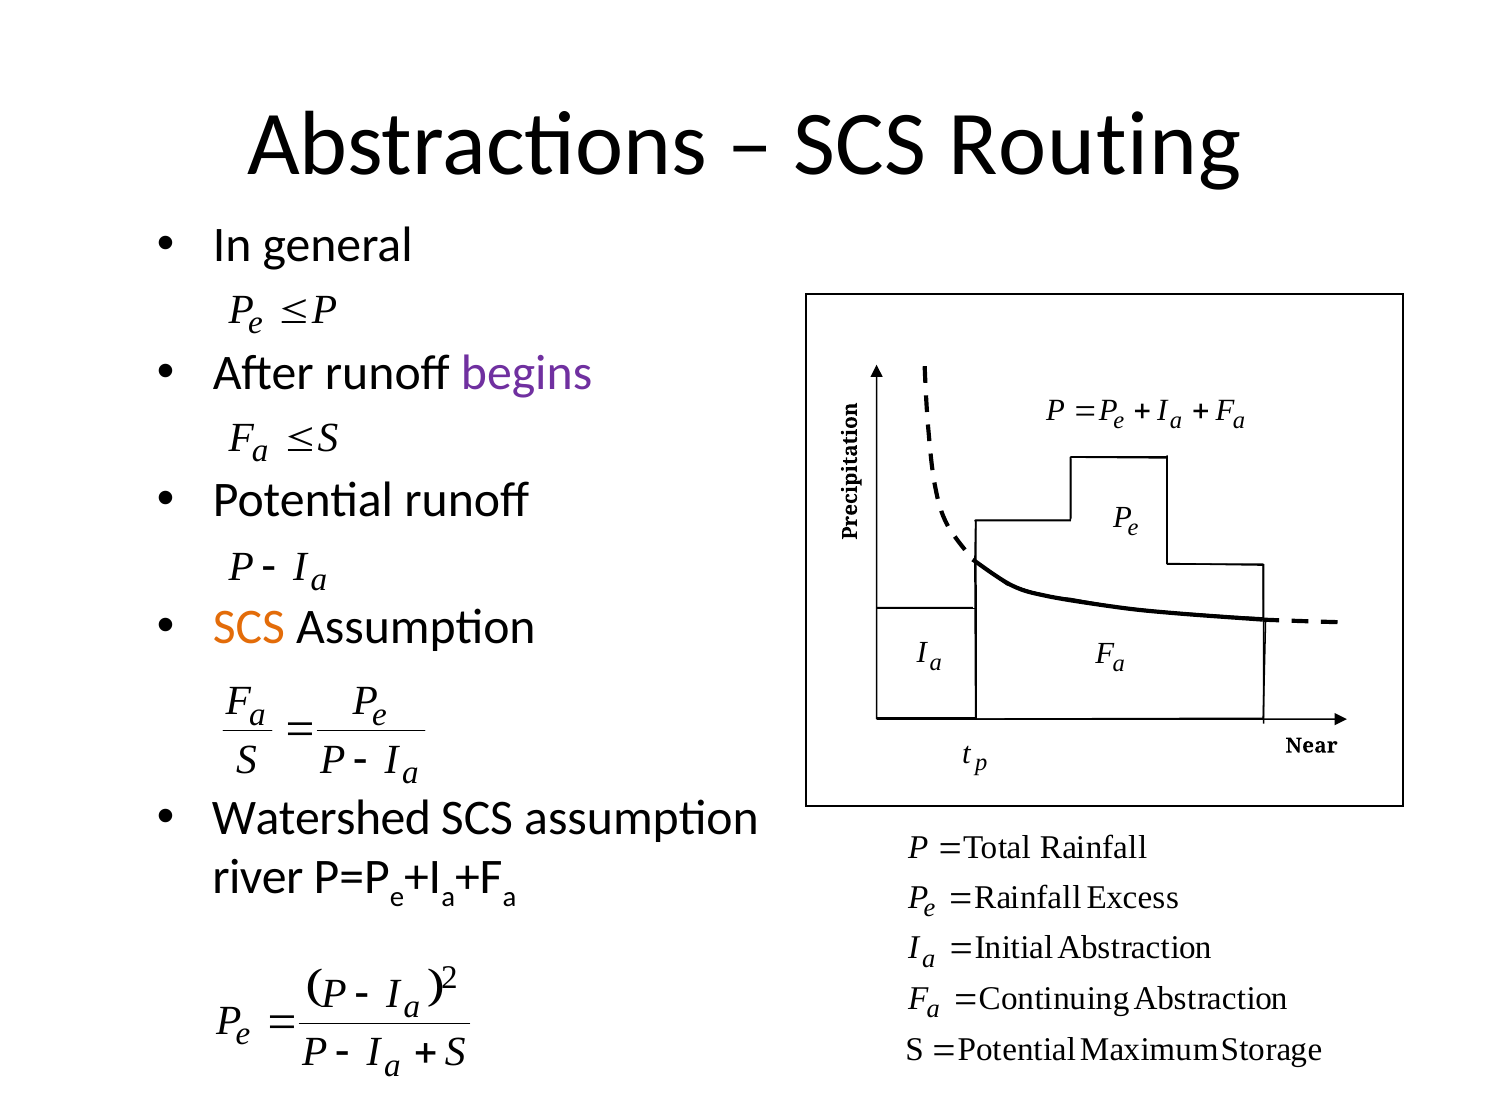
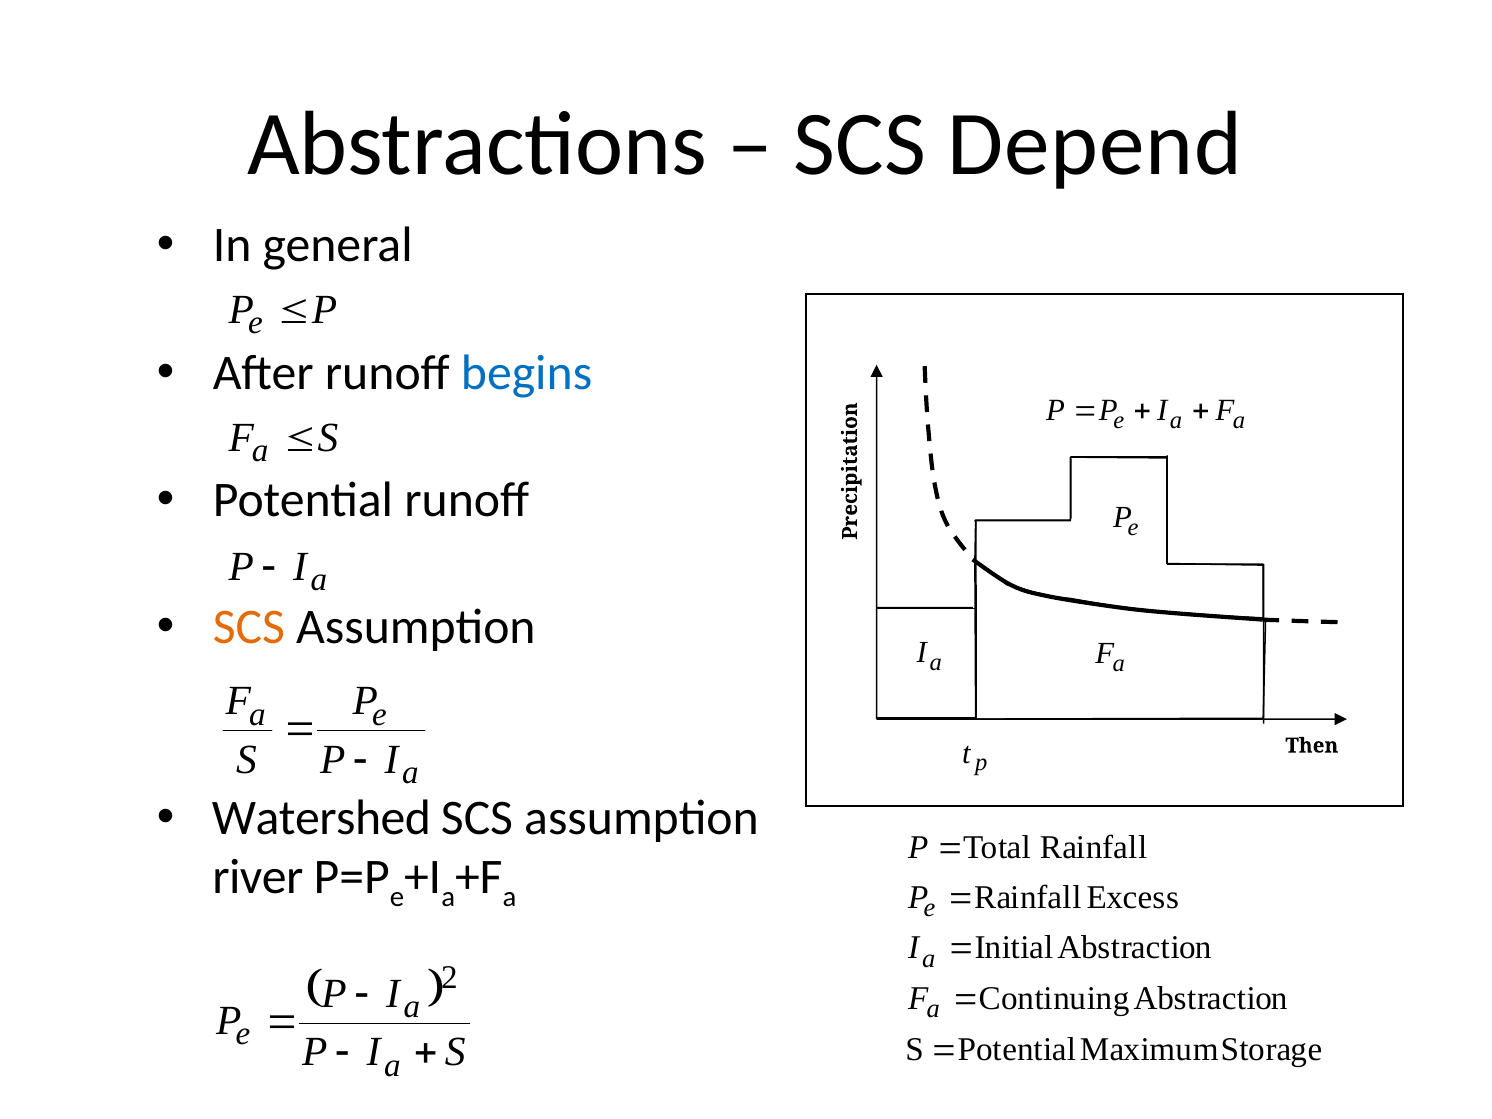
Routing: Routing -> Depend
begins colour: purple -> blue
Near: Near -> Then
